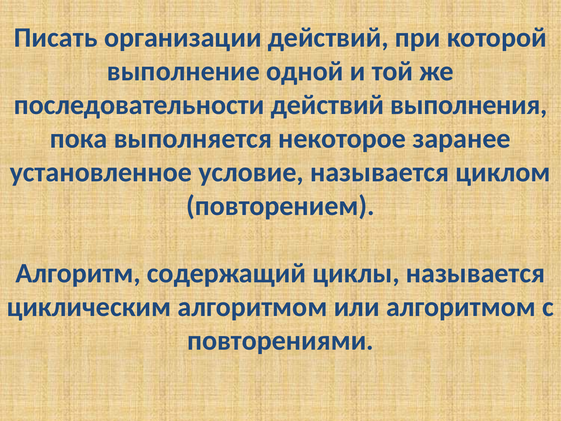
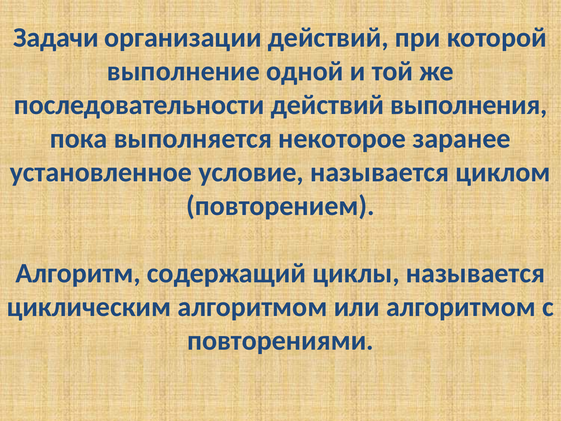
Писать: Писать -> Задачи
